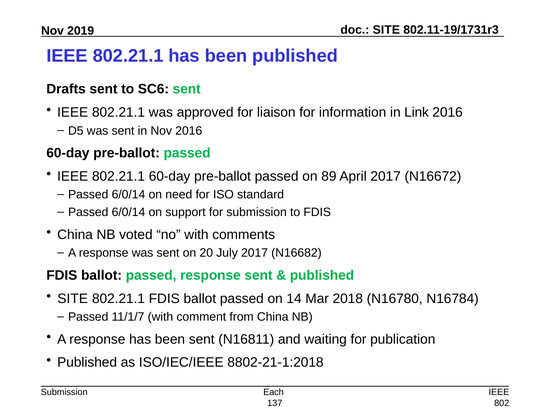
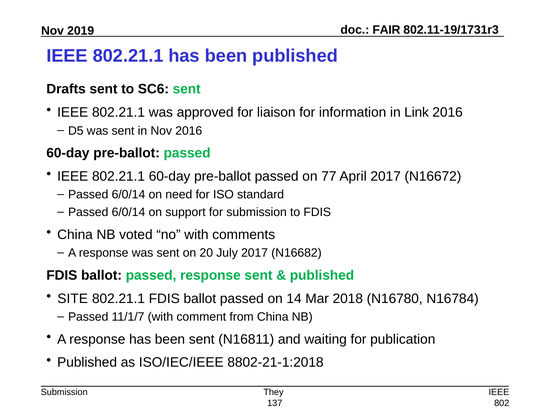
SITE at (386, 30): SITE -> FAIR
89: 89 -> 77
Each: Each -> They
